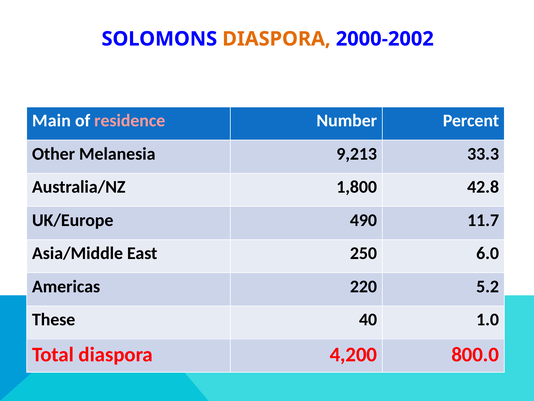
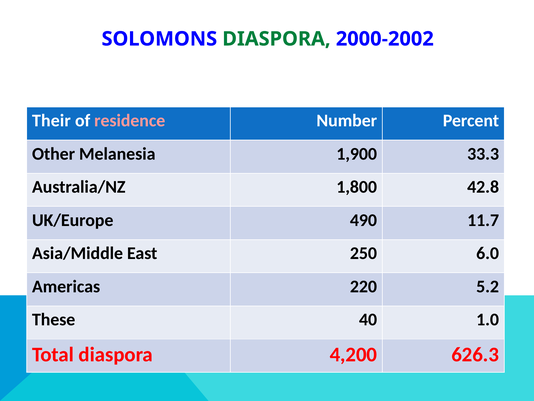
DIASPORA at (276, 39) colour: orange -> green
Main: Main -> Their
9,213: 9,213 -> 1,900
800.0: 800.0 -> 626.3
